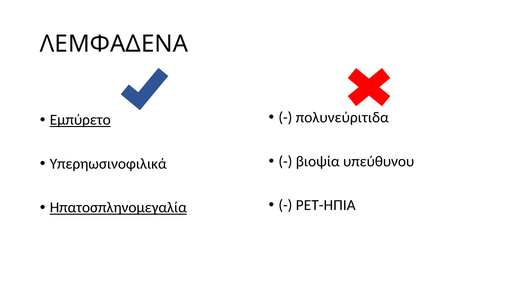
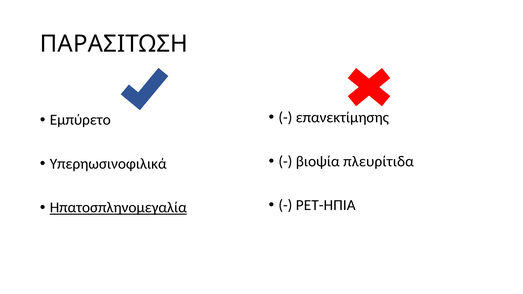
ΛΕΜΦΑΔΕΝΑ: ΛΕΜΦΑΔΕΝΑ -> ΠΑΡΑΣΙΤΩΣΗ
πολυνεύριτιδα: πολυνεύριτιδα -> επανεκτίμησης
Εμπύρετο underline: present -> none
υπεύθυνου: υπεύθυνου -> πλευρίτιδα
